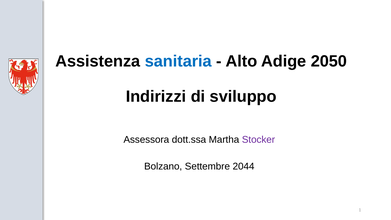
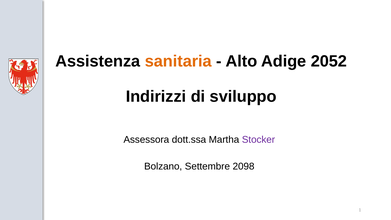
sanitaria colour: blue -> orange
2050: 2050 -> 2052
2044: 2044 -> 2098
